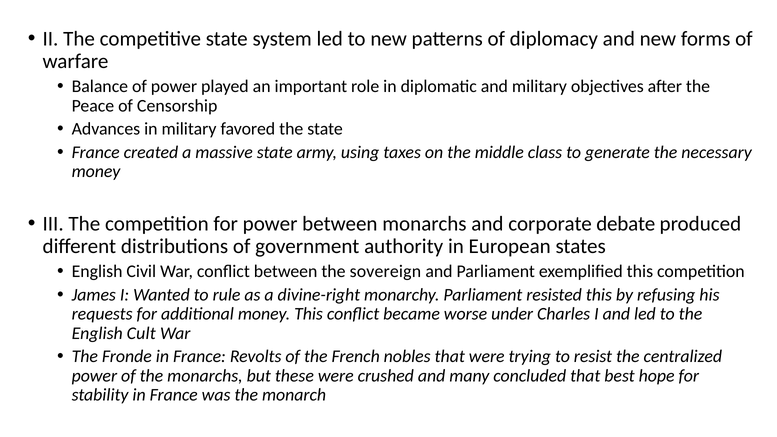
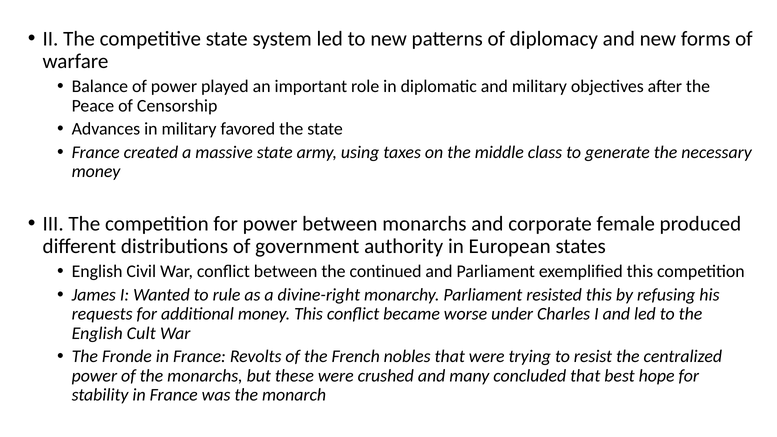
debate: debate -> female
sovereign: sovereign -> continued
